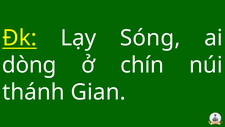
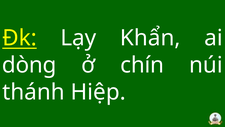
Sóng: Sóng -> Khẩn
Gian: Gian -> Hiệp
